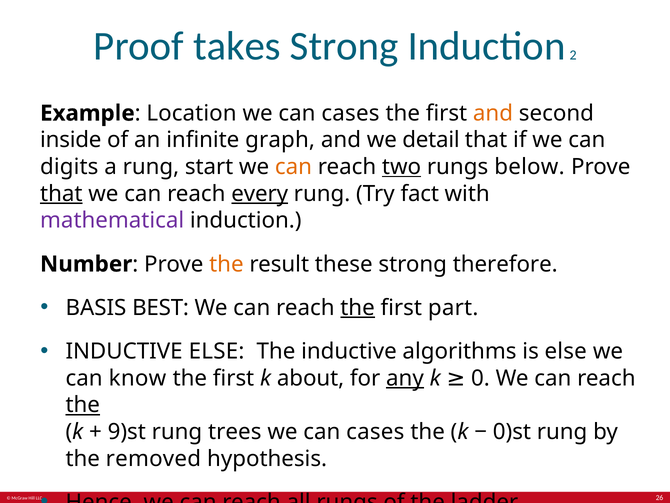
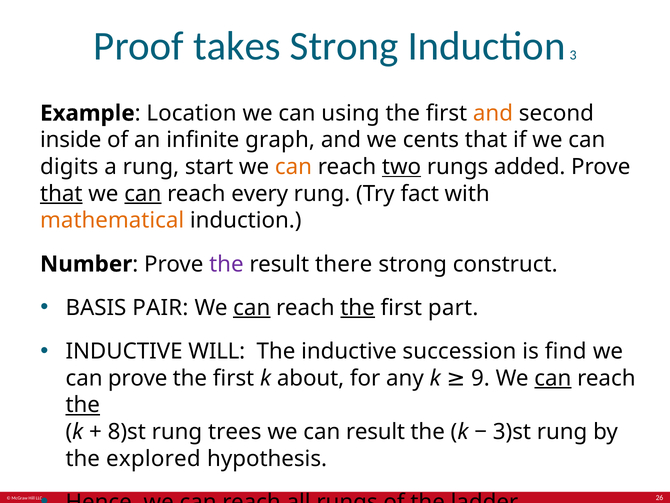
2: 2 -> 3
cases at (350, 113): cases -> using
detail: detail -> cents
below: below -> added
can at (143, 194) underline: none -> present
every underline: present -> none
mathematical colour: purple -> orange
the at (226, 264) colour: orange -> purple
these: these -> there
therefore: therefore -> construct
BEST: BEST -> PAIR
can at (252, 307) underline: none -> present
INDUCTIVE ELSE: ELSE -> WILL
algorithms: algorithms -> succession
is else: else -> find
can know: know -> prove
any underline: present -> none
0: 0 -> 9
can at (553, 378) underline: none -> present
9)st: 9)st -> 8)st
cases at (375, 431): cases -> result
0)st: 0)st -> 3)st
removed: removed -> explored
